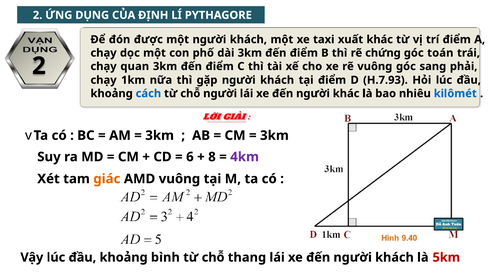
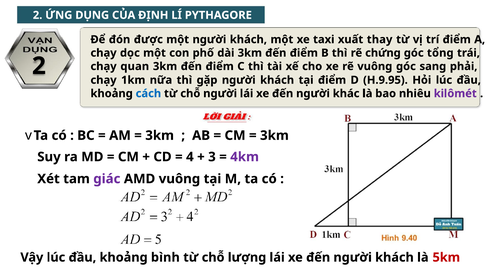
xuất khác: khác -> thay
toán: toán -> tổng
H.7.93: H.7.93 -> H.9.95
kilômét colour: blue -> purple
6: 6 -> 4
8: 8 -> 3
giác colour: orange -> purple
thang: thang -> lượng
